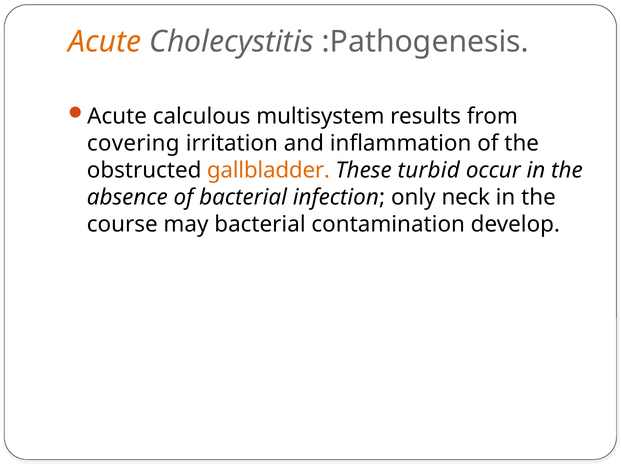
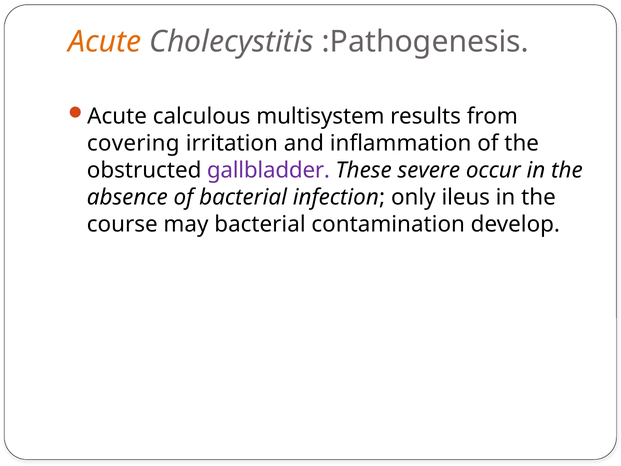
gallbladder colour: orange -> purple
turbid: turbid -> severe
neck: neck -> ileus
